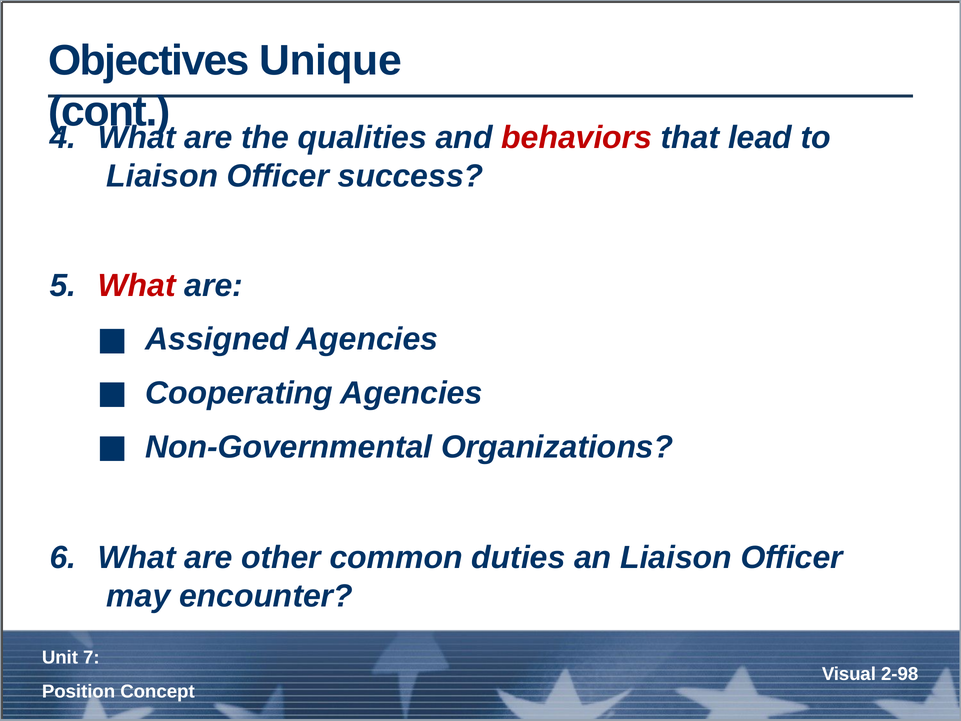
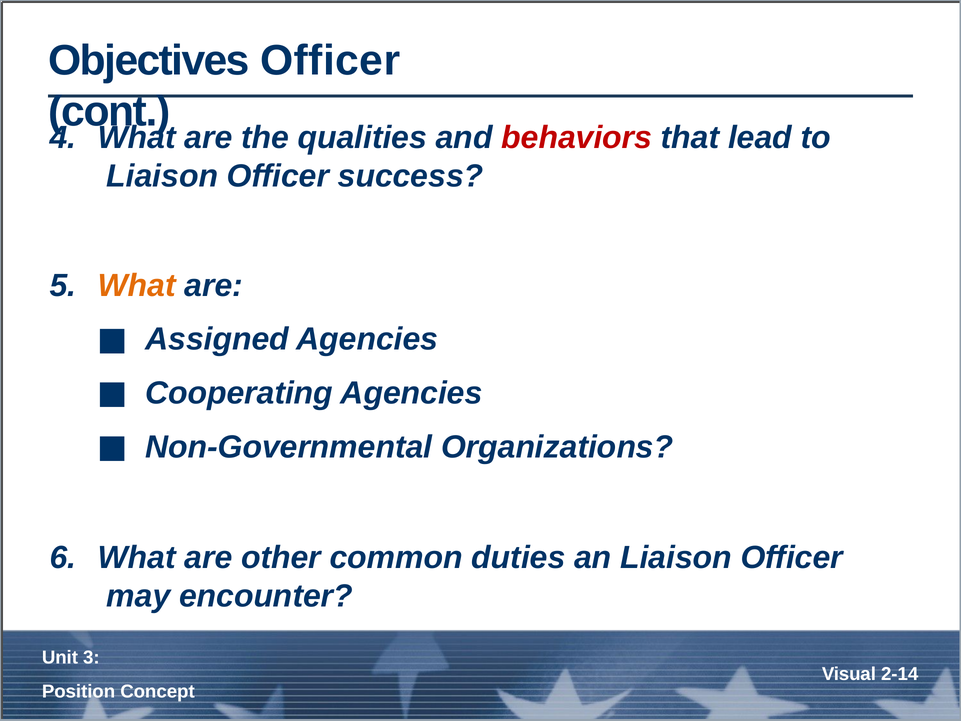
Objectives Unique: Unique -> Officer
What at (137, 285) colour: red -> orange
7: 7 -> 3
2-98: 2-98 -> 2-14
